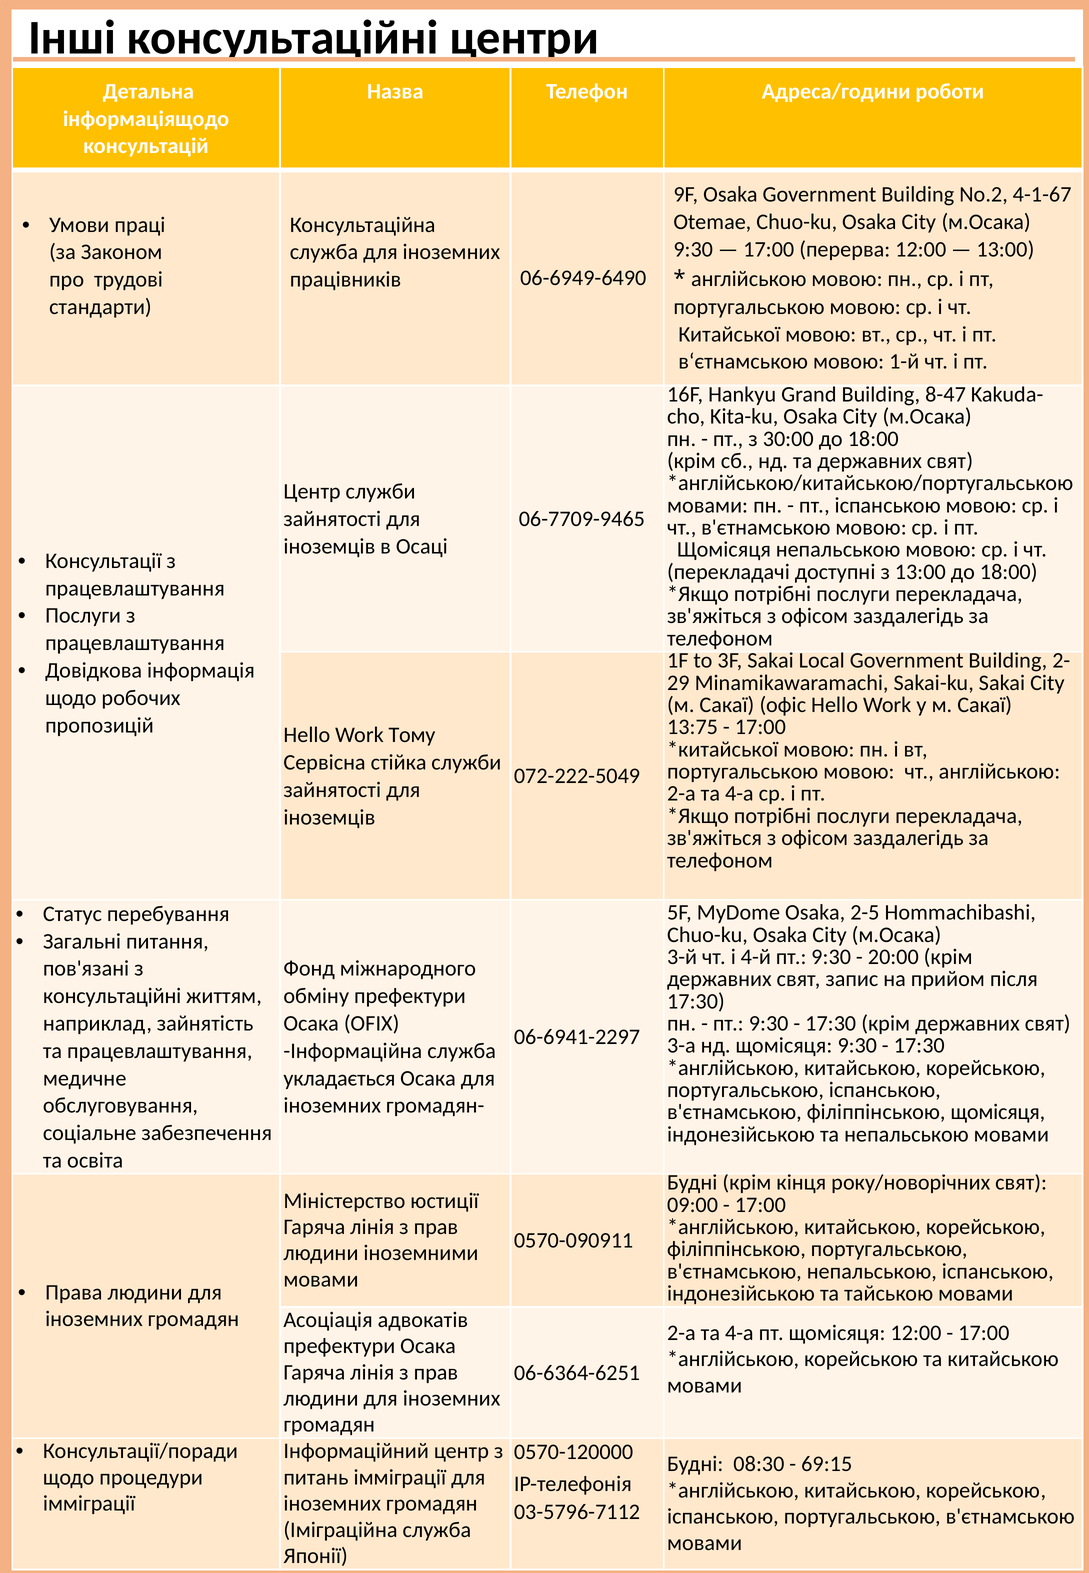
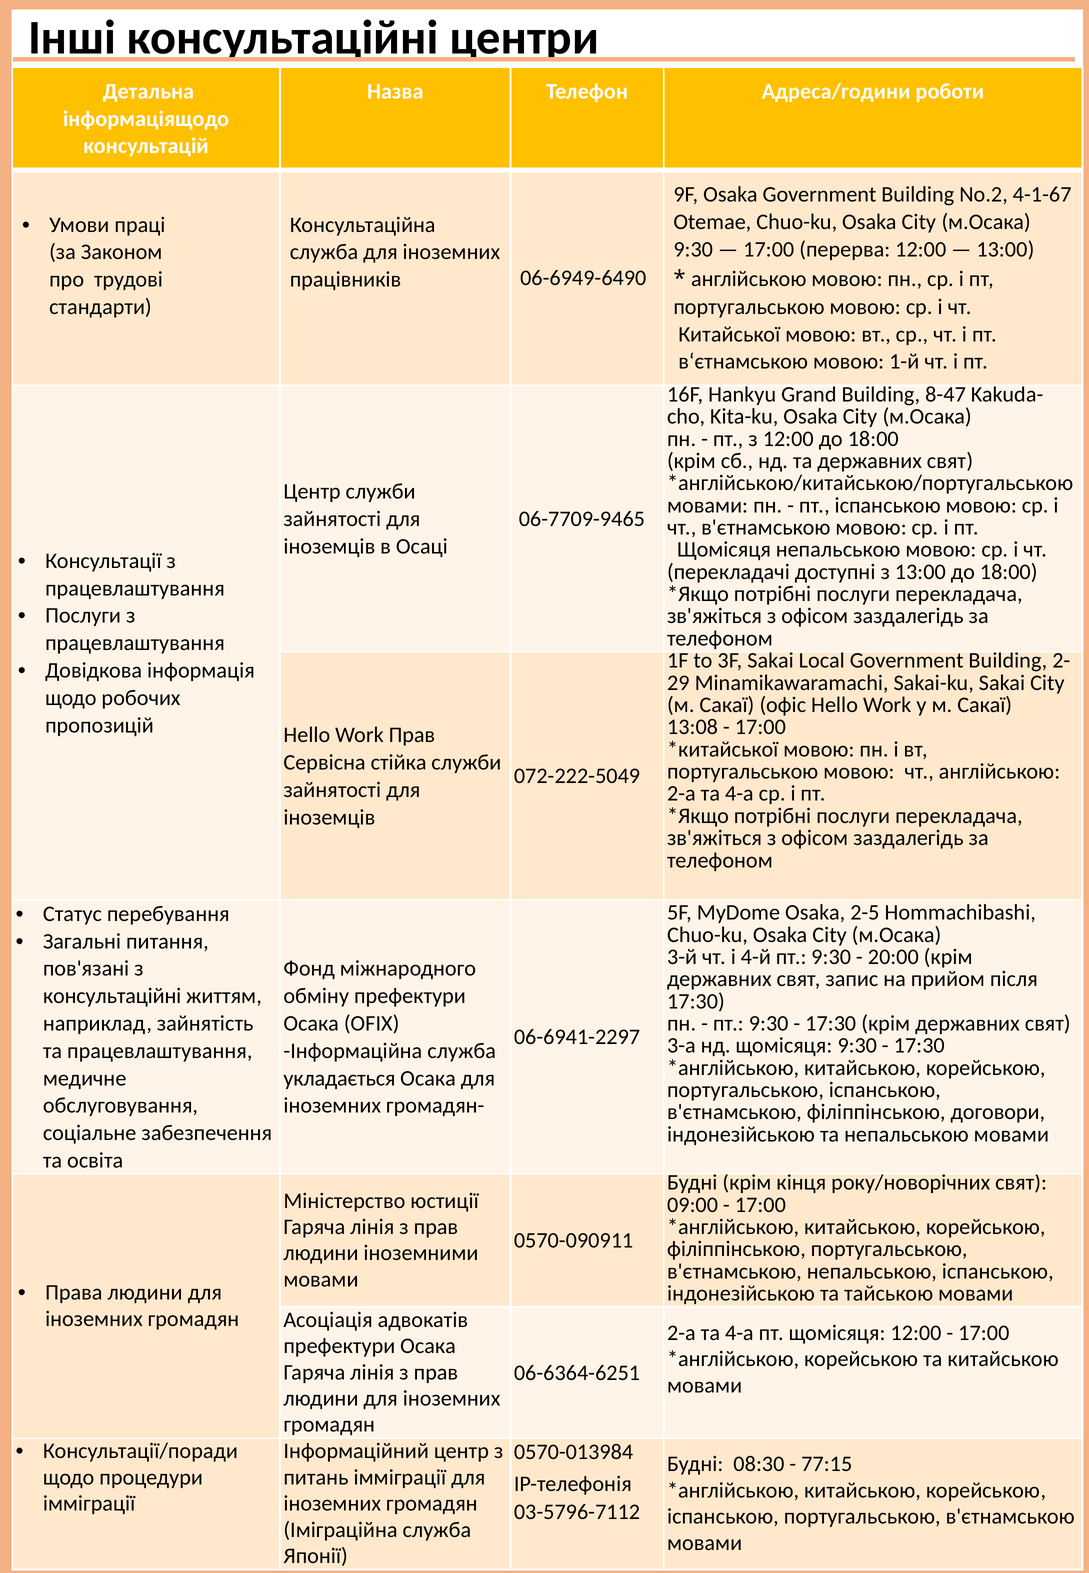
з 30:00: 30:00 -> 12:00
13:75: 13:75 -> 13:08
Work Тому: Тому -> Прав
філіппінською щомісяця: щомісяця -> договори
0570-120000: 0570-120000 -> 0570-013984
69:15: 69:15 -> 77:15
